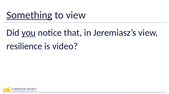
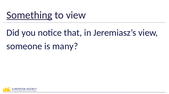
you underline: present -> none
resilience: resilience -> someone
video: video -> many
